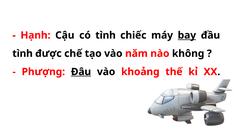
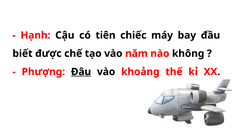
có tình: tình -> tiên
bay underline: present -> none
tình at (23, 54): tình -> biết
